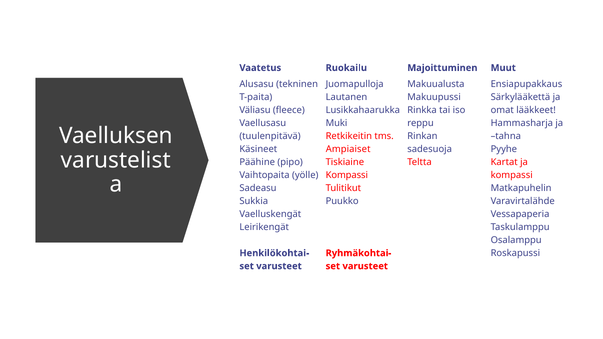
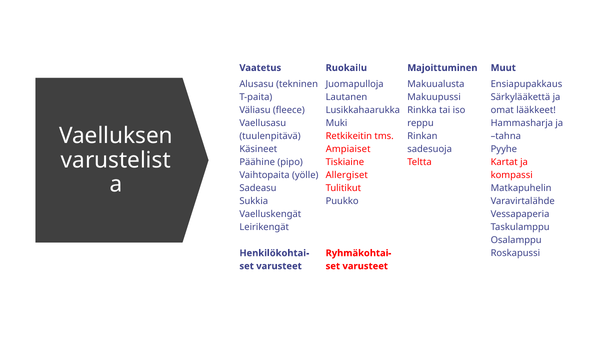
Kompassi at (347, 175): Kompassi -> Allergiset
